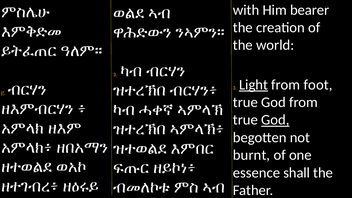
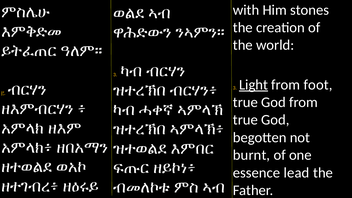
bearer: bearer -> stones
God at (275, 120) underline: present -> none
shall: shall -> lead
